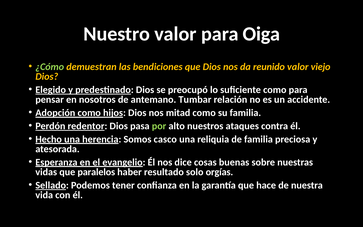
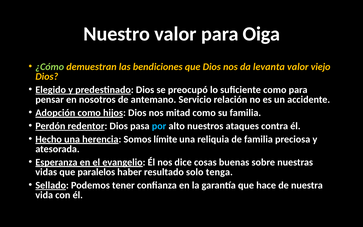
reunido: reunido -> levanta
Tumbar: Tumbar -> Servicio
por colour: light green -> light blue
casco: casco -> límite
orgías: orgías -> tenga
